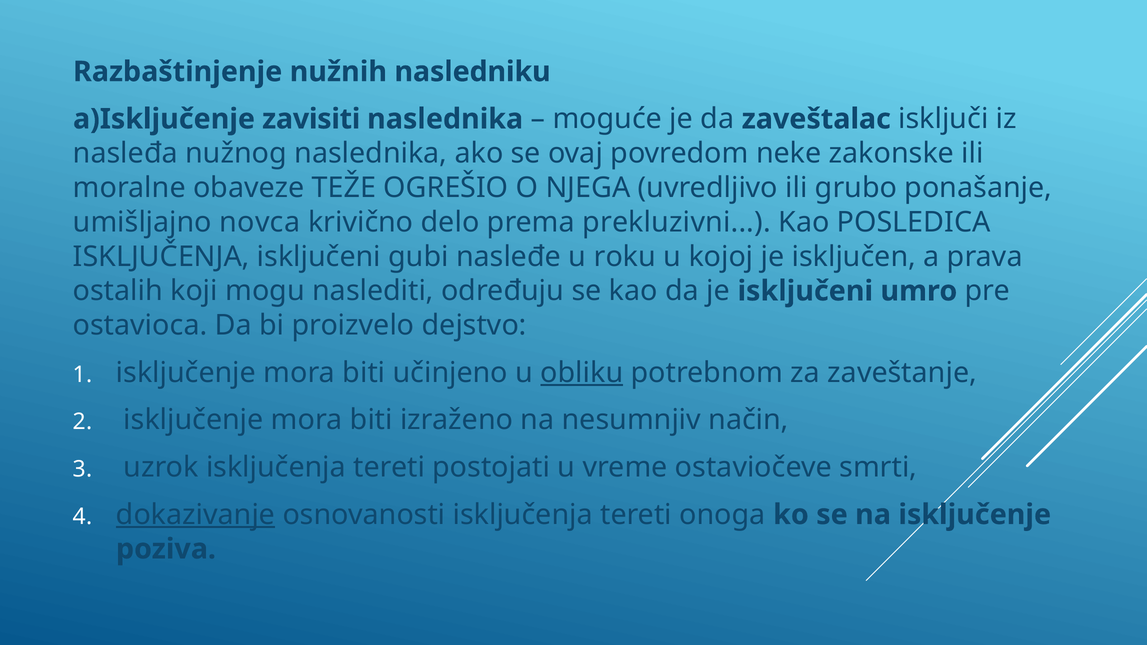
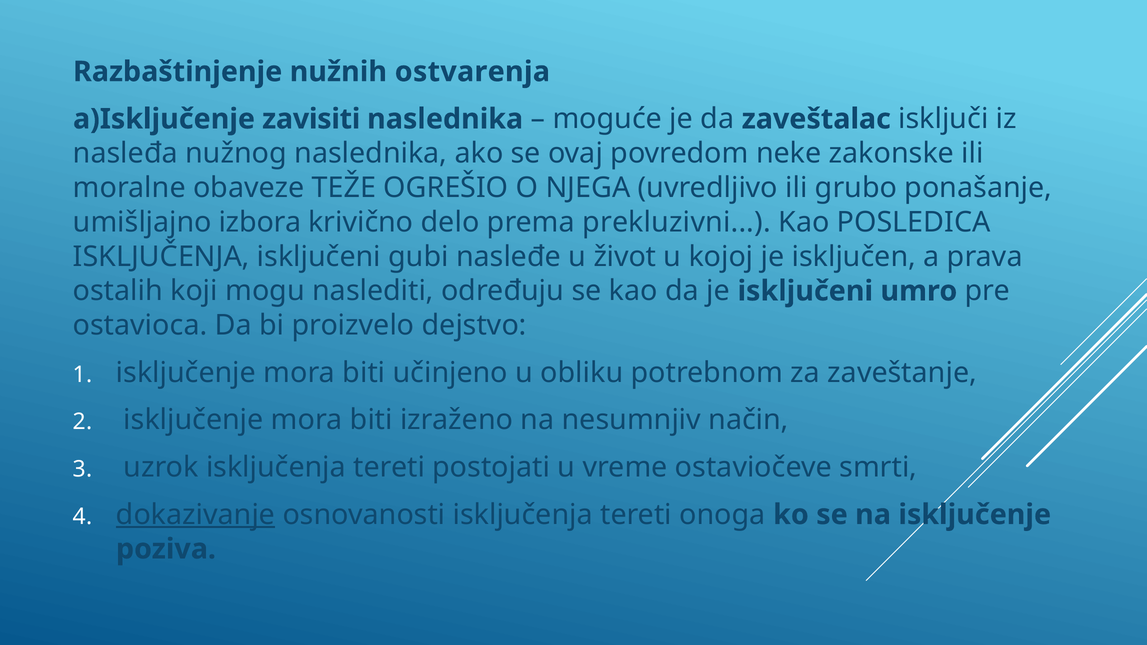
nasledniku: nasledniku -> ostvarenja
novca: novca -> izbora
roku: roku -> život
obliku underline: present -> none
